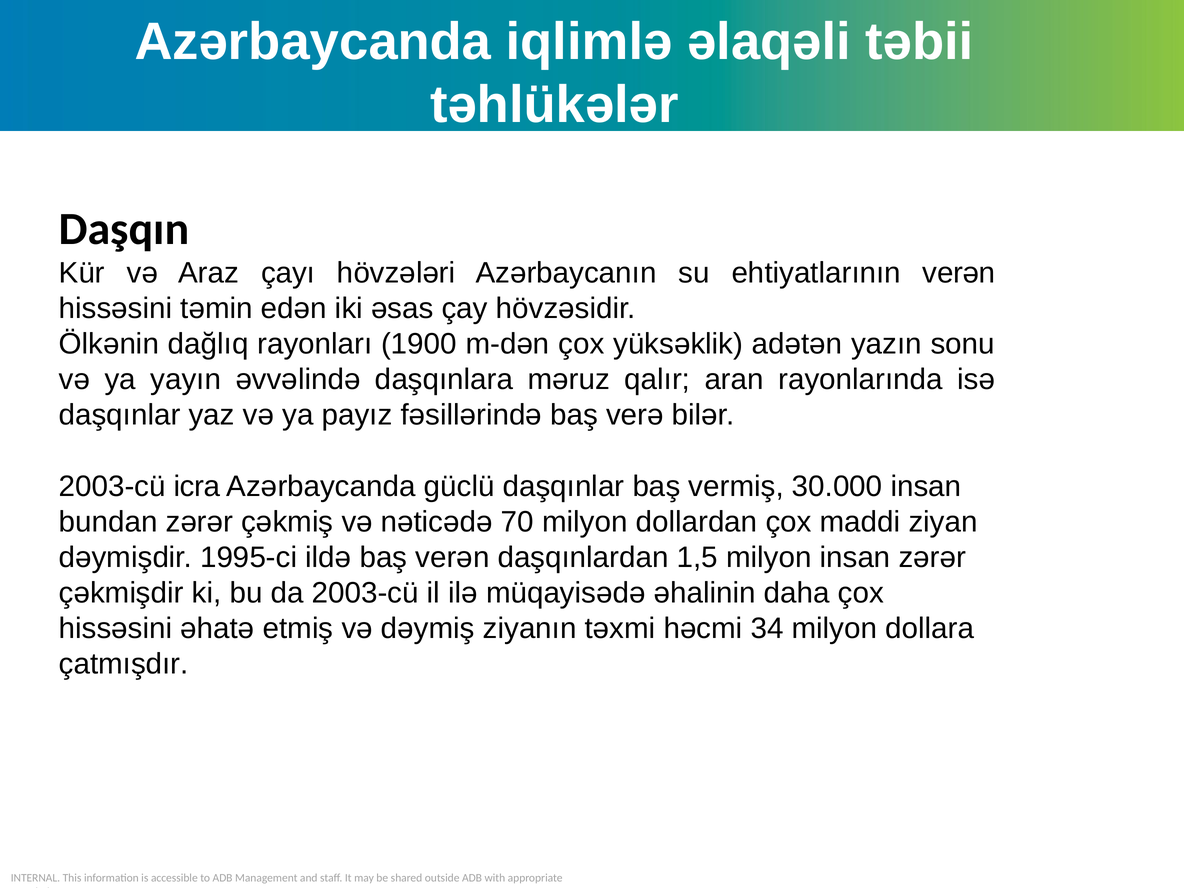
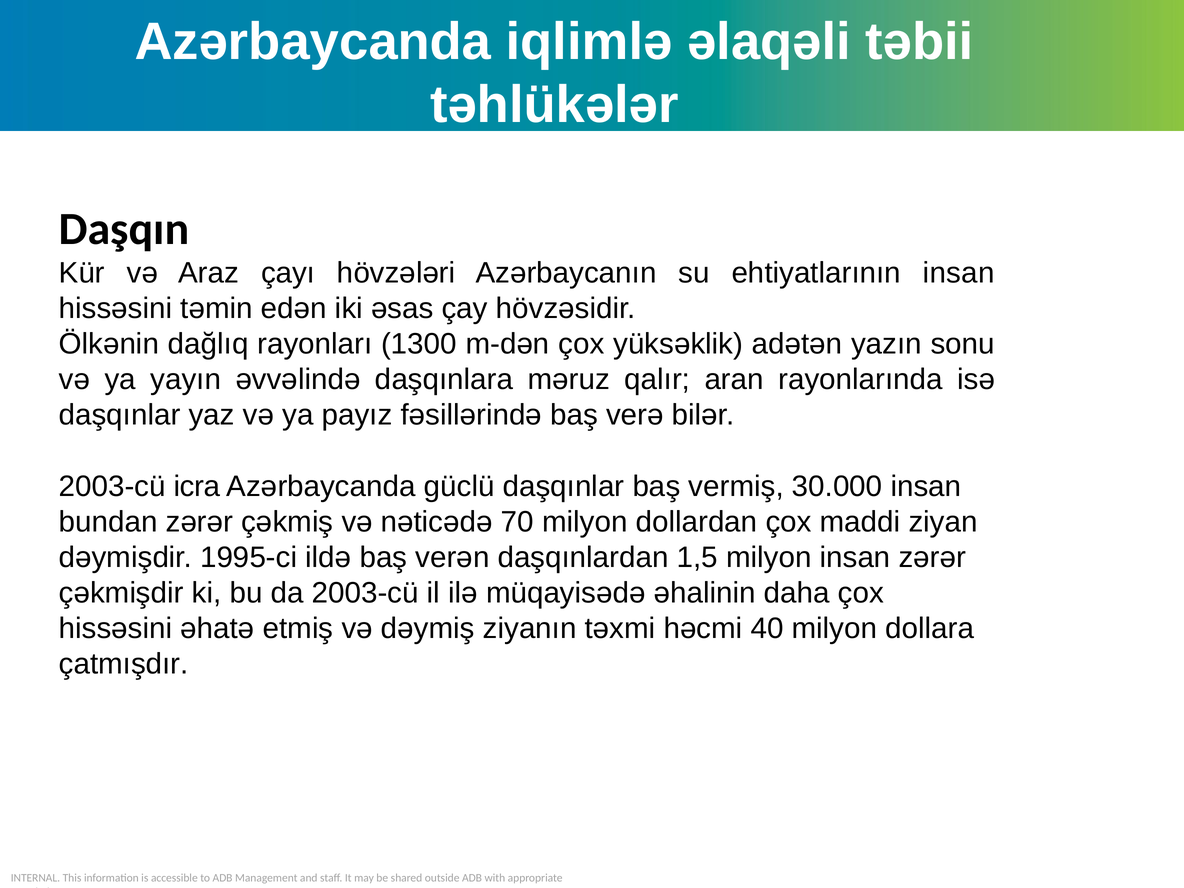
ehtiyatlarının verən: verən -> insan
1900: 1900 -> 1300
34: 34 -> 40
